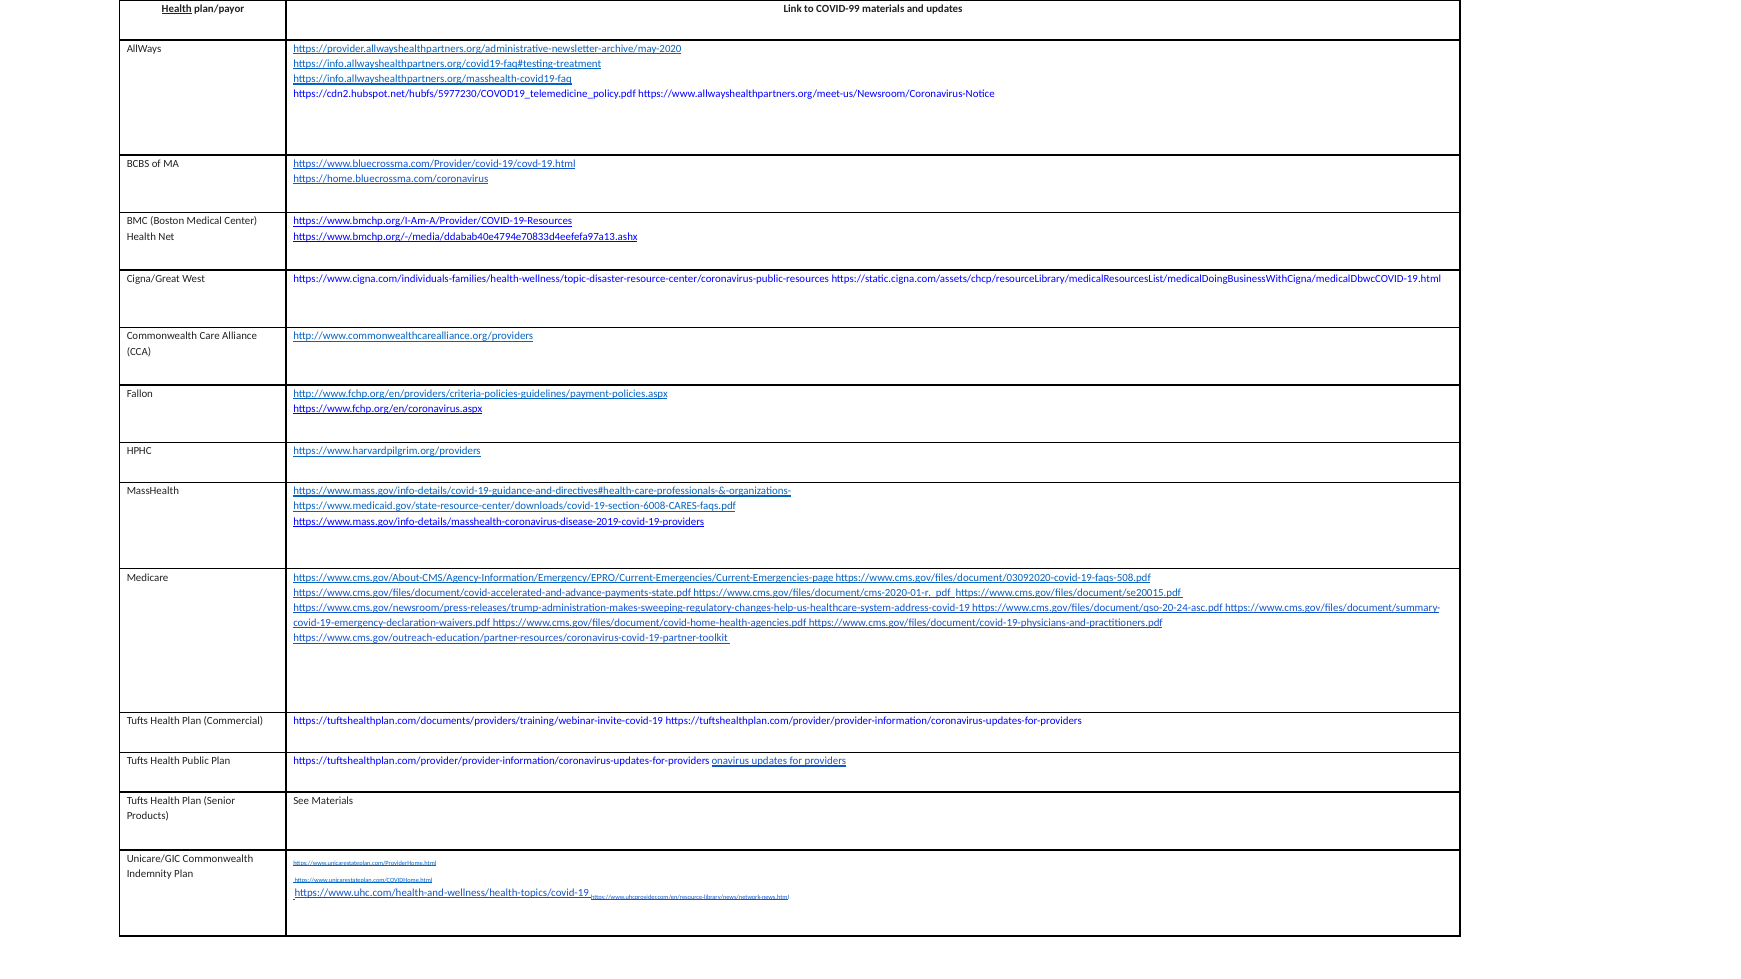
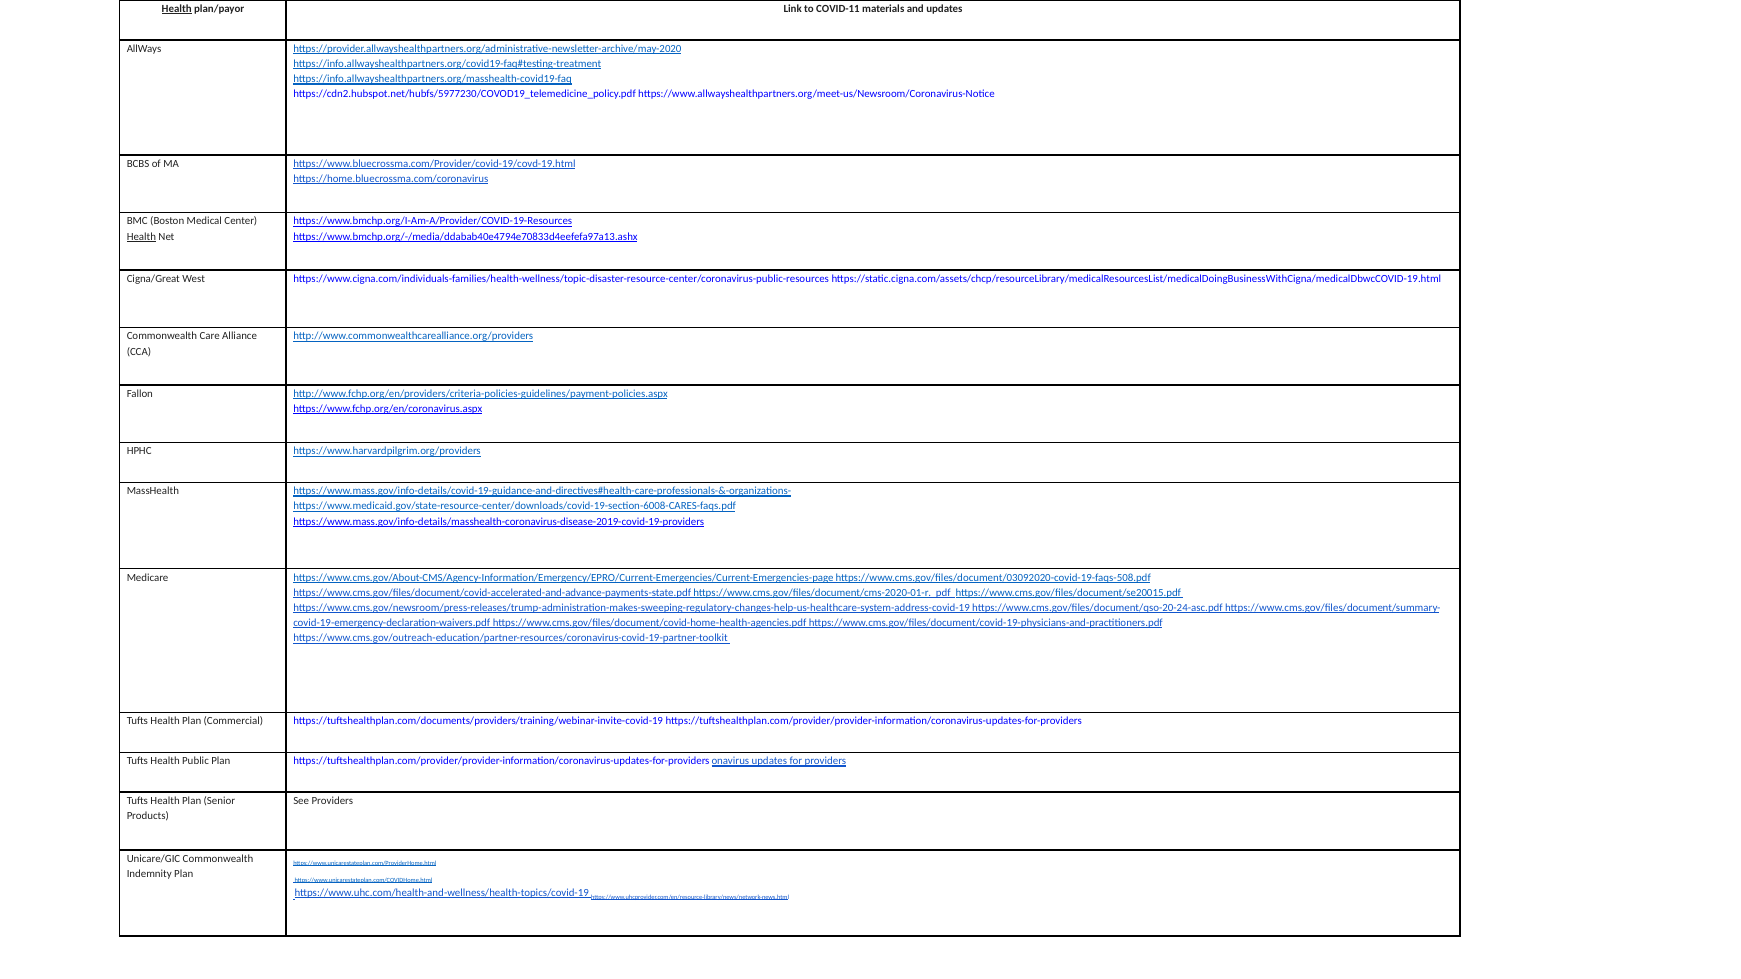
COVID-99: COVID-99 -> COVID-11
Health at (141, 237) underline: none -> present
See Materials: Materials -> Providers
